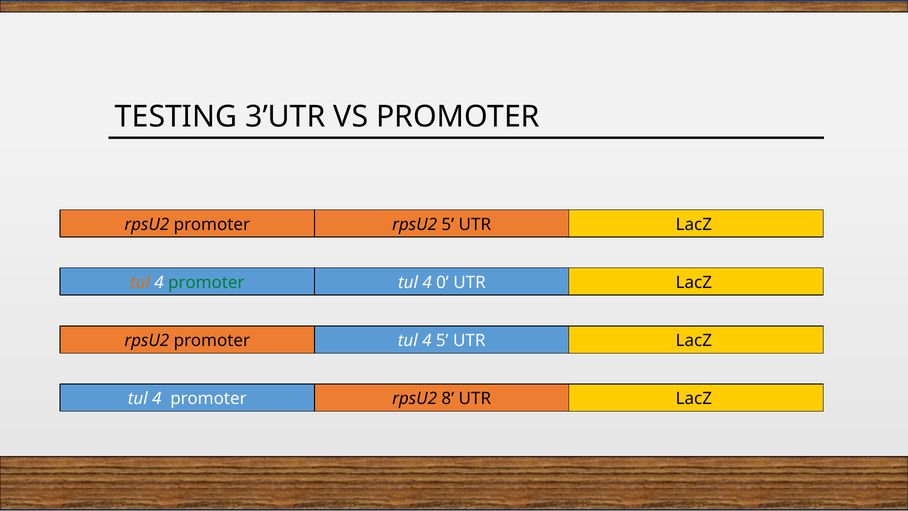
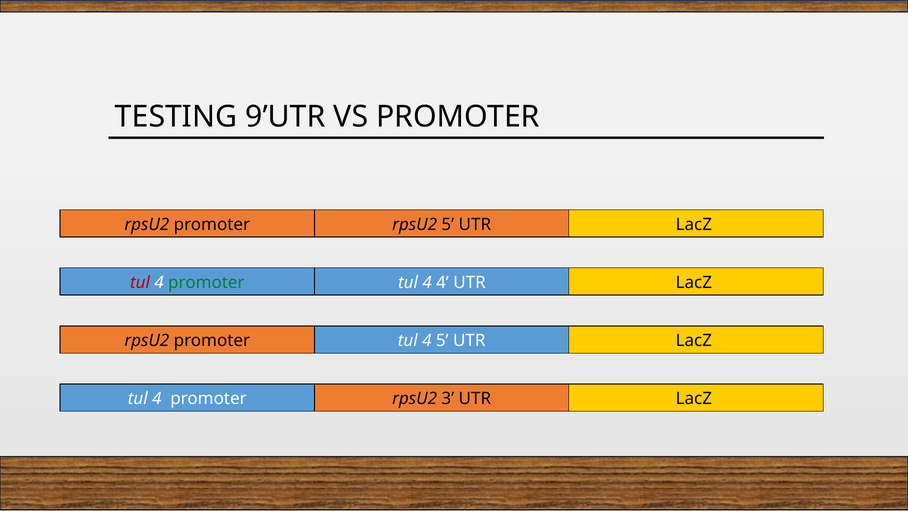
3’UTR: 3’UTR -> 9’UTR
tul at (140, 282) colour: orange -> red
4 0: 0 -> 4
8: 8 -> 3
